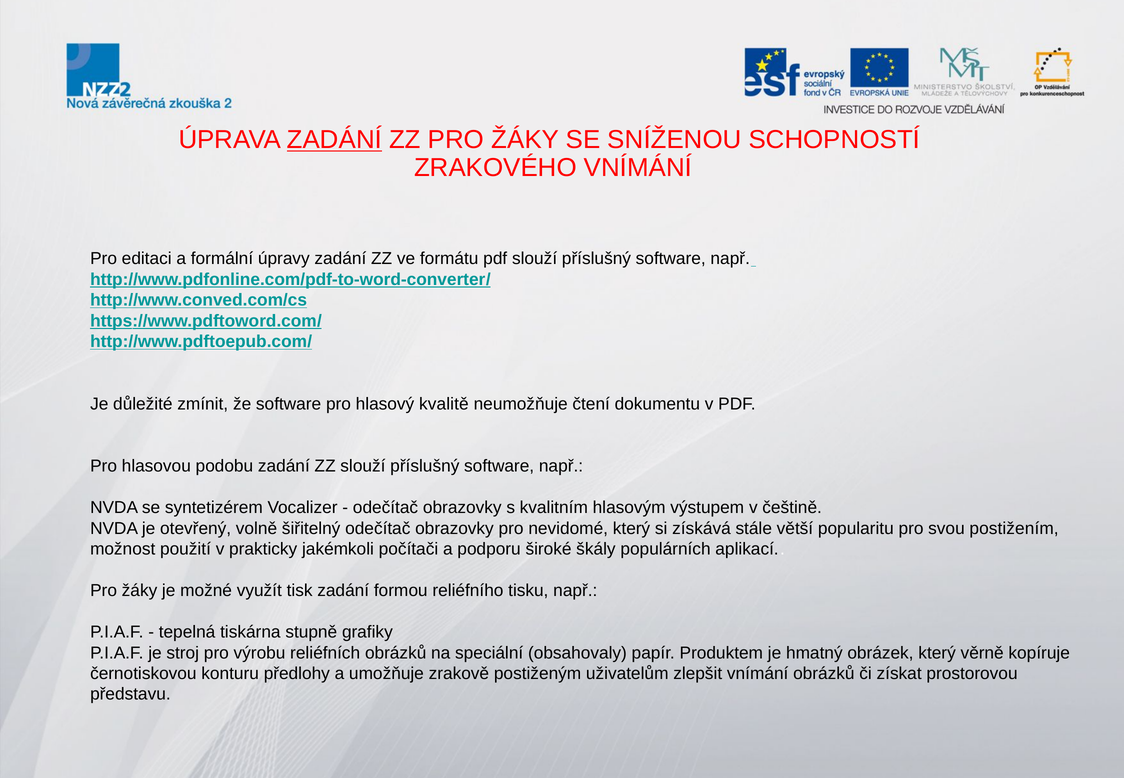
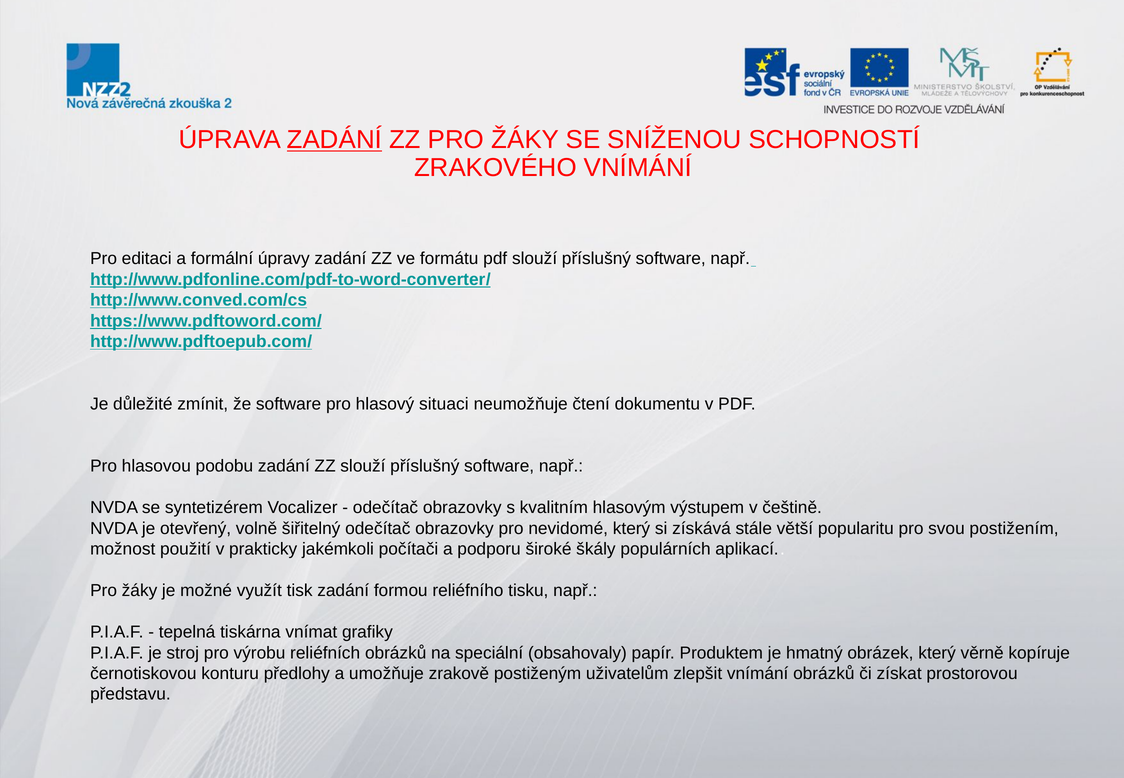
kvalitě: kvalitě -> situaci
stupně: stupně -> vnímat
